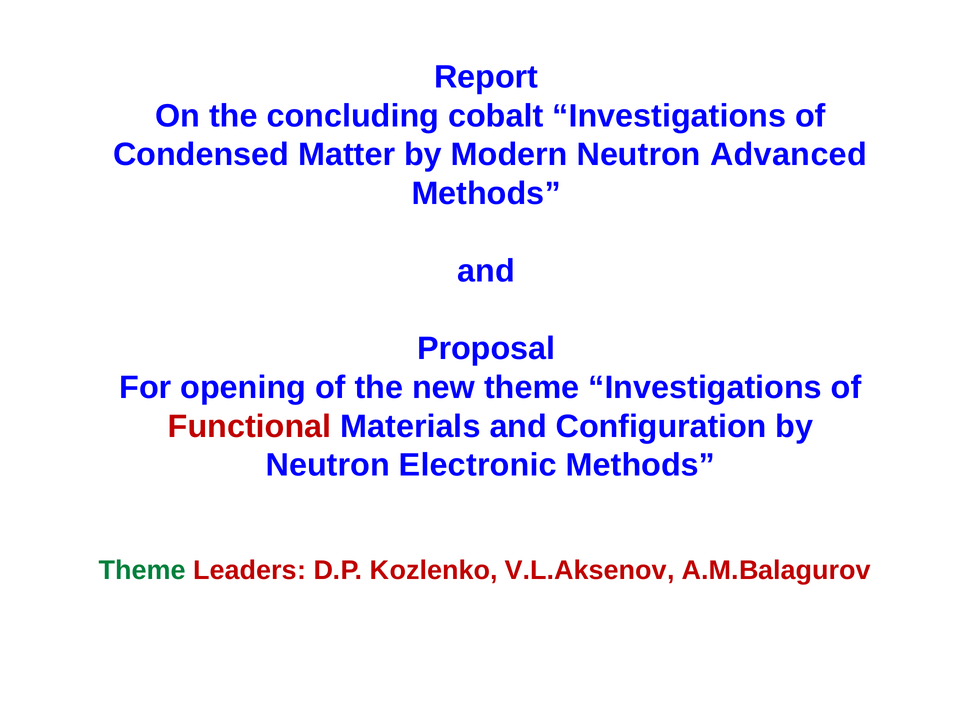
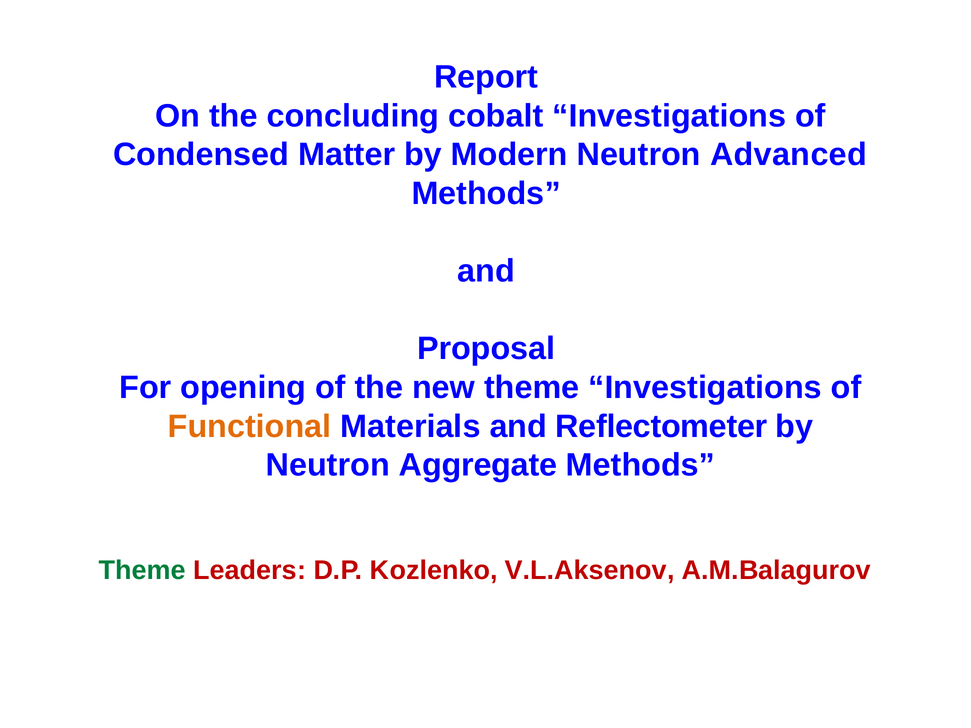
Functional colour: red -> orange
Configuration: Configuration -> Reflectometer
Electronic: Electronic -> Aggregate
